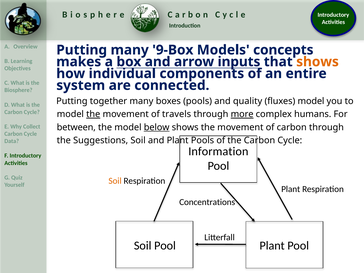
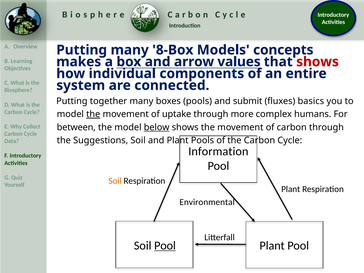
9-Box: 9-Box -> 8-Box
inputs: inputs -> values
shows at (318, 62) colour: orange -> red
quality: quality -> submit
fluxes model: model -> basics
travels: travels -> uptake
more underline: present -> none
Concentrations: Concentrations -> Environmental
Pool at (165, 246) underline: none -> present
